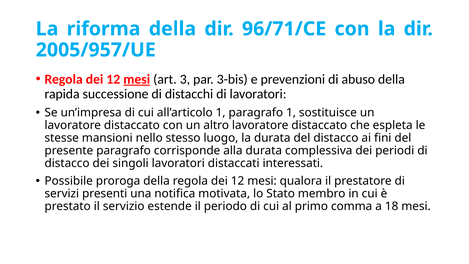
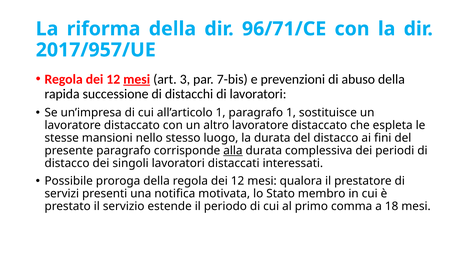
2005/957/UE: 2005/957/UE -> 2017/957/UE
3-bis: 3-bis -> 7-bis
alla underline: none -> present
